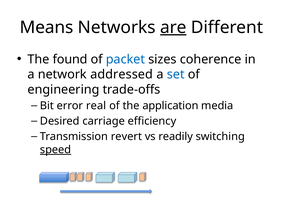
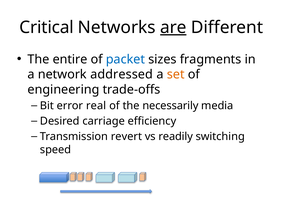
Means: Means -> Critical
found: found -> entire
coherence: coherence -> fragments
set colour: blue -> orange
application: application -> necessarily
speed underline: present -> none
